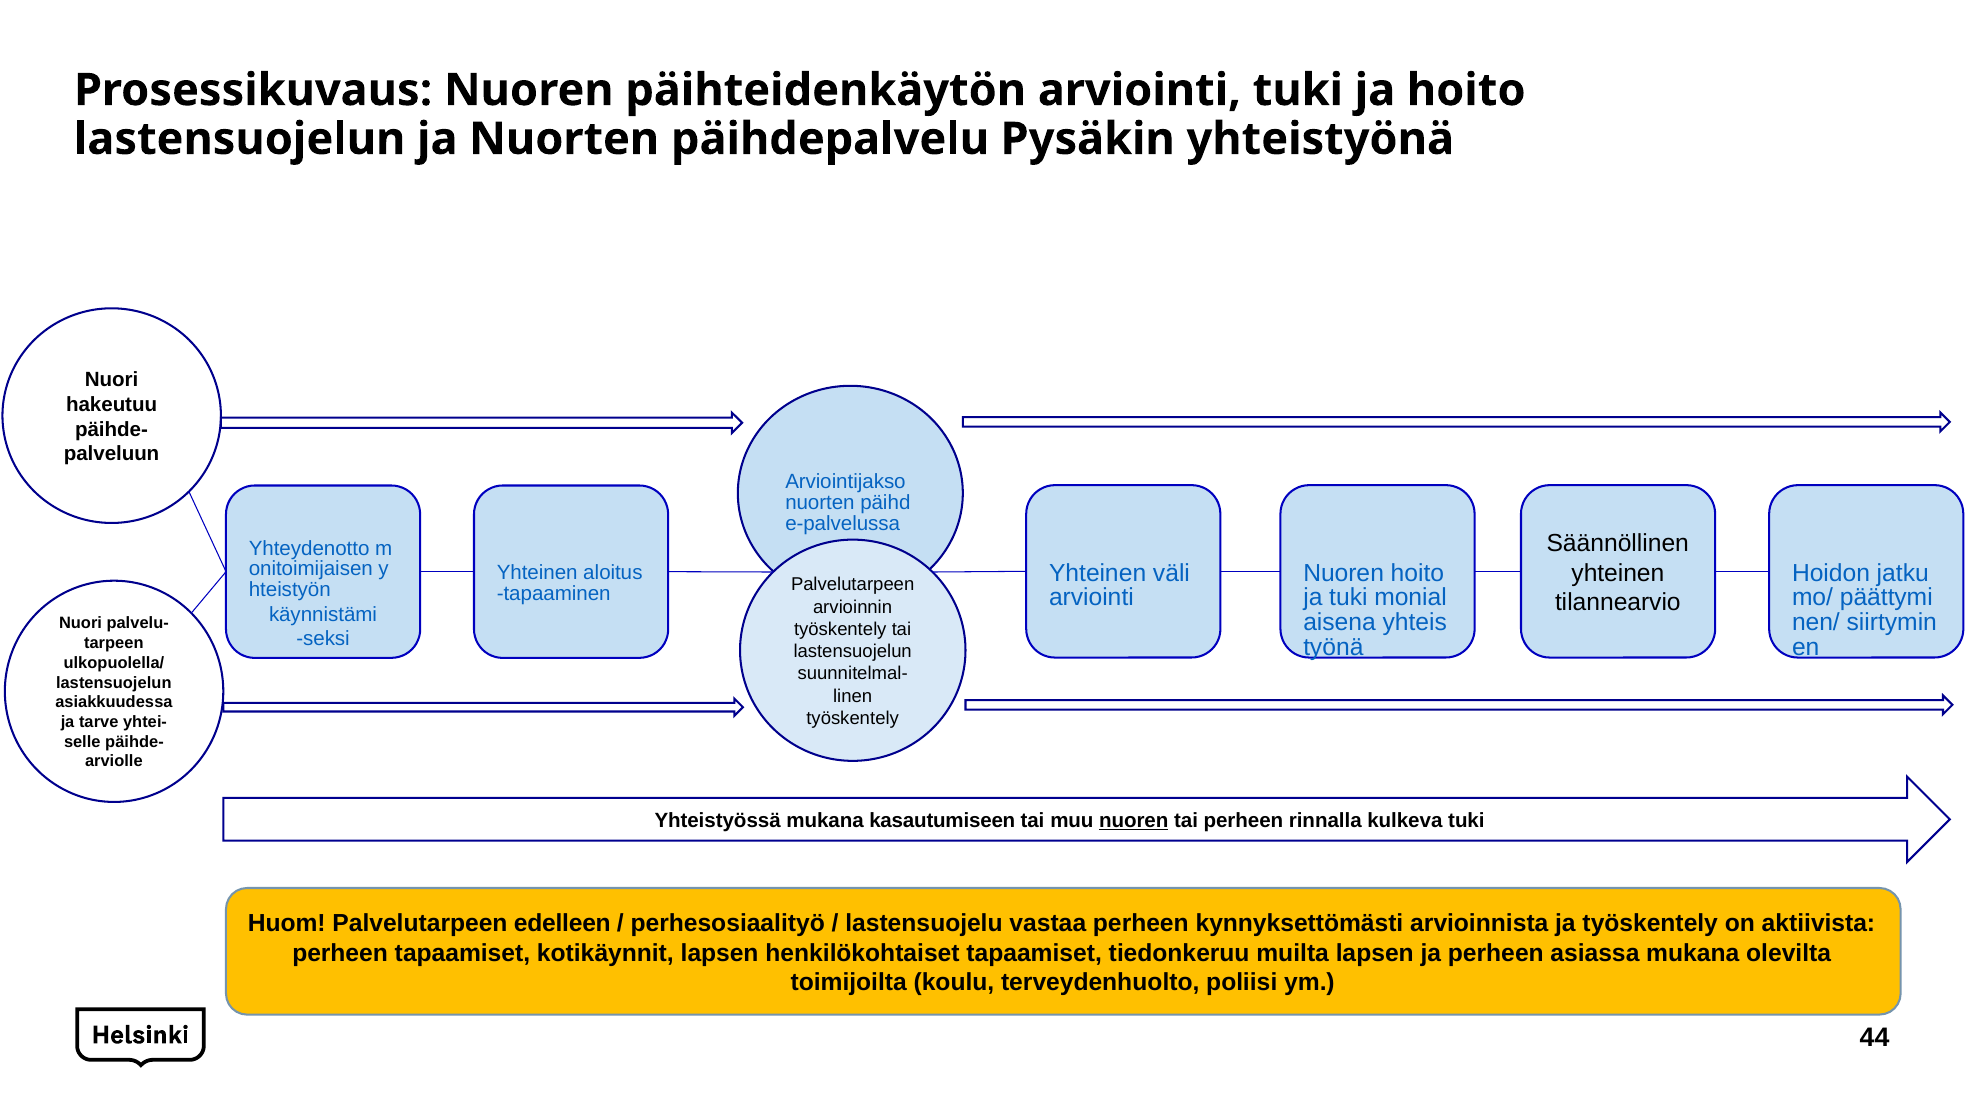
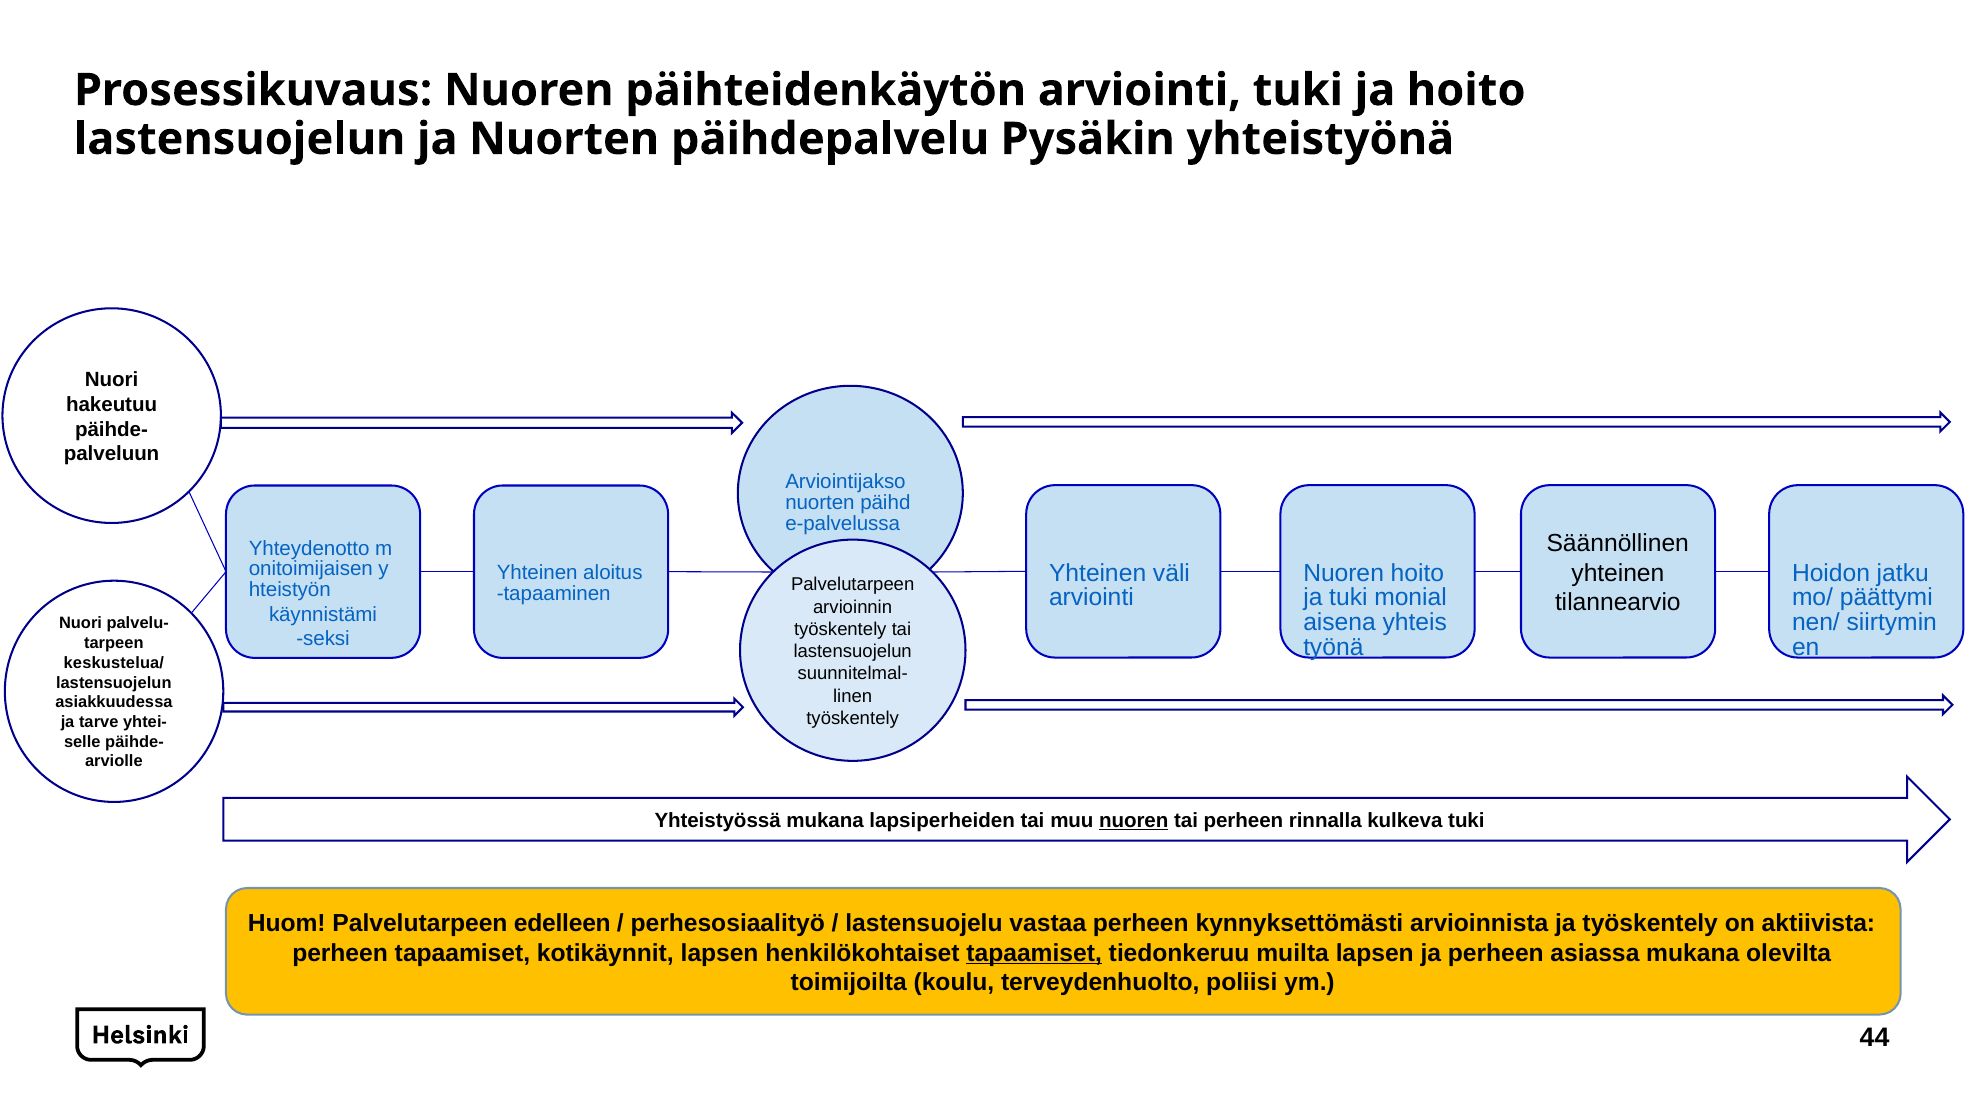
ulkopuolella/: ulkopuolella/ -> keskustelua/
kasautumiseen: kasautumiseen -> lapsiperheiden
tapaamiset at (1034, 953) underline: none -> present
